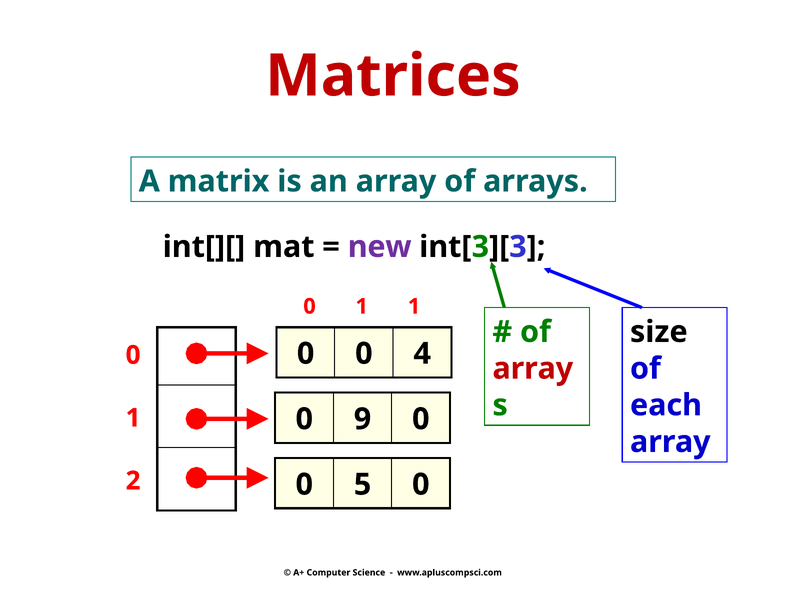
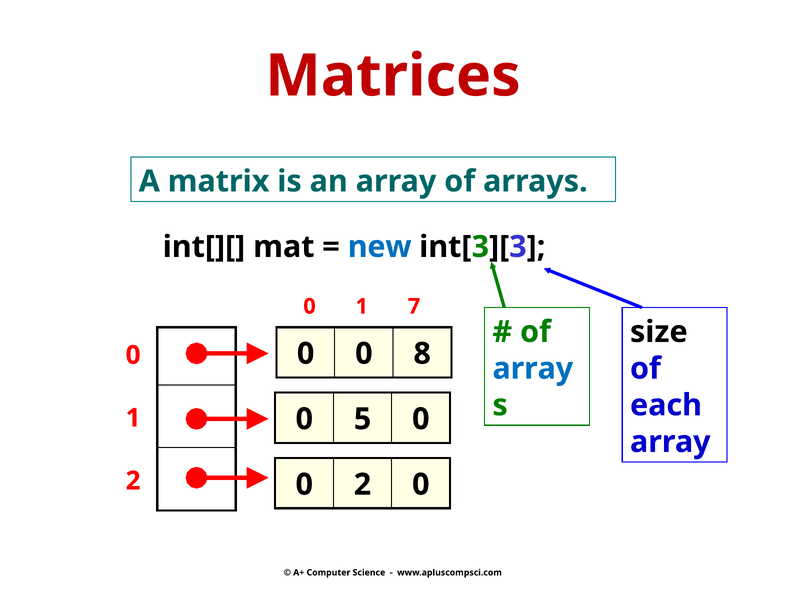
new colour: purple -> blue
1 1: 1 -> 7
4: 4 -> 8
array at (533, 369) colour: red -> blue
9: 9 -> 5
0 5: 5 -> 2
